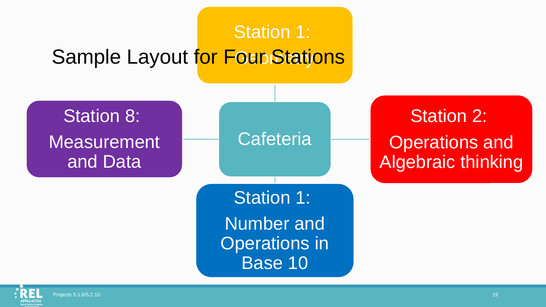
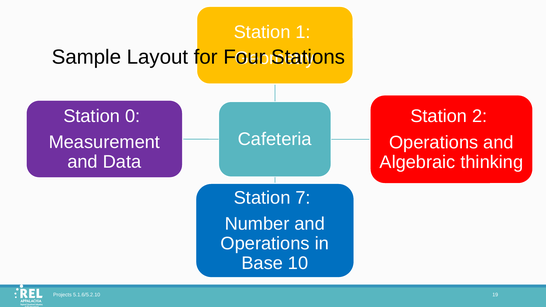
8: 8 -> 0
1 at (303, 198): 1 -> 7
